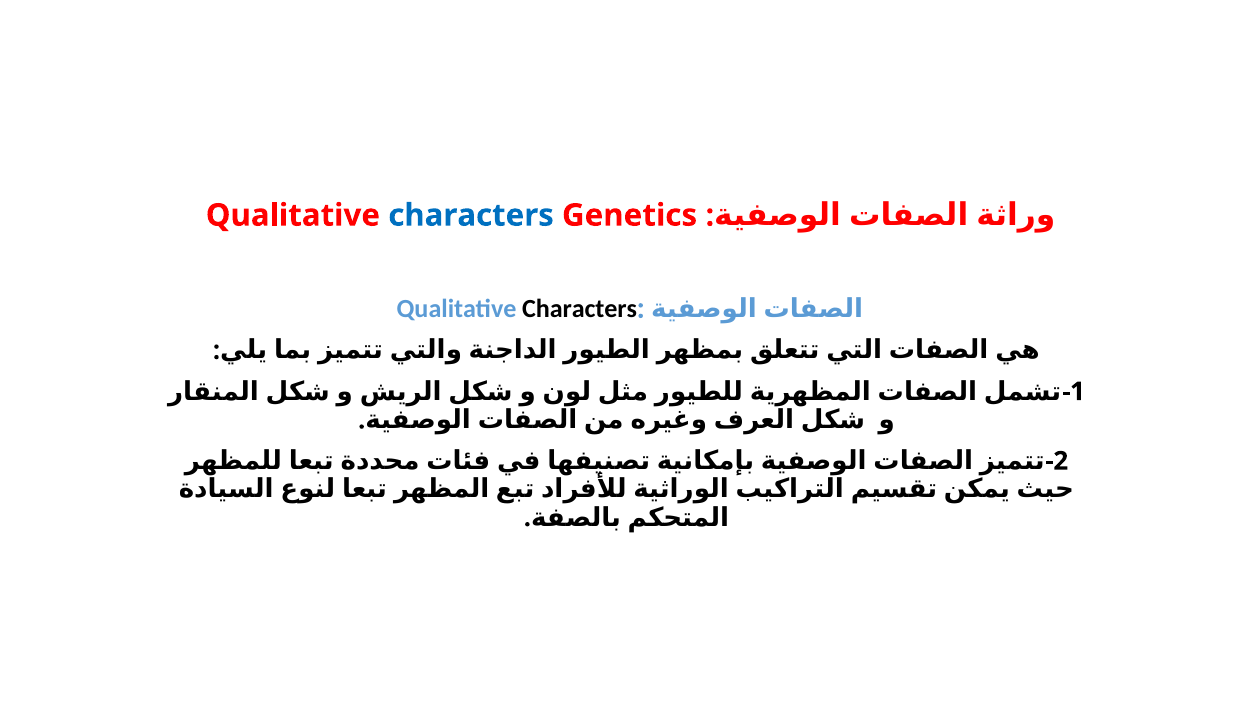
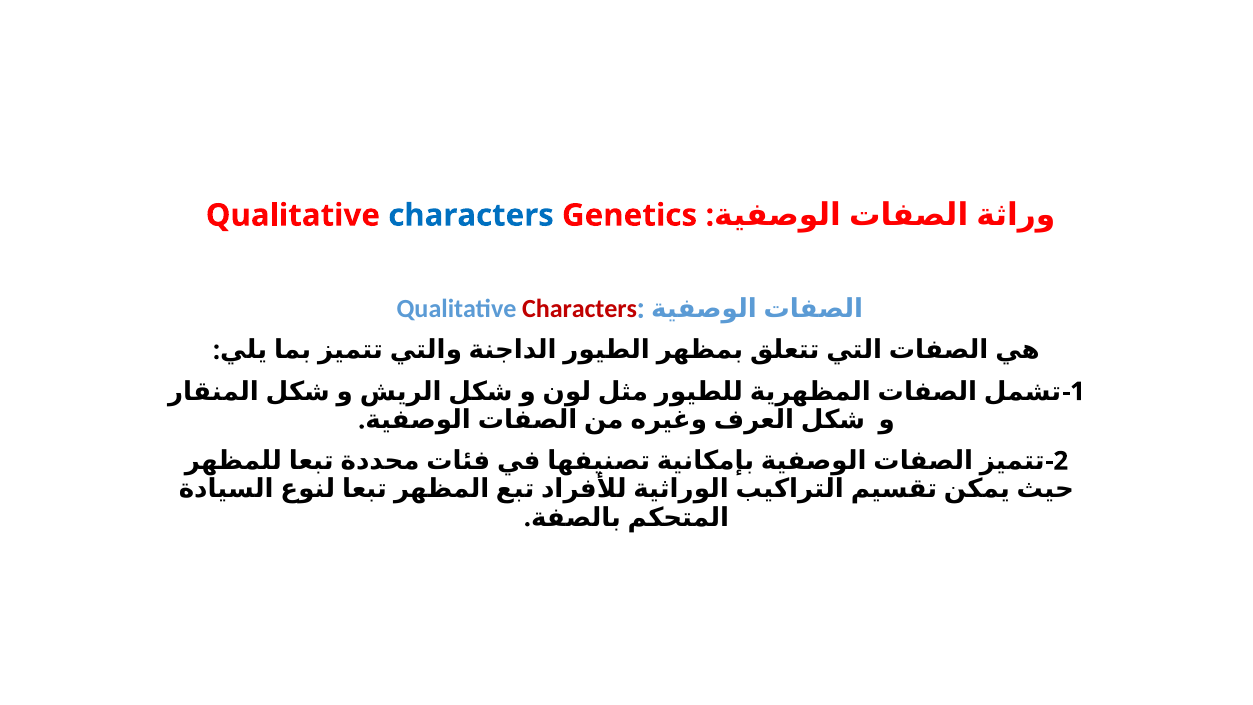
Characters at (580, 309) colour: black -> red
